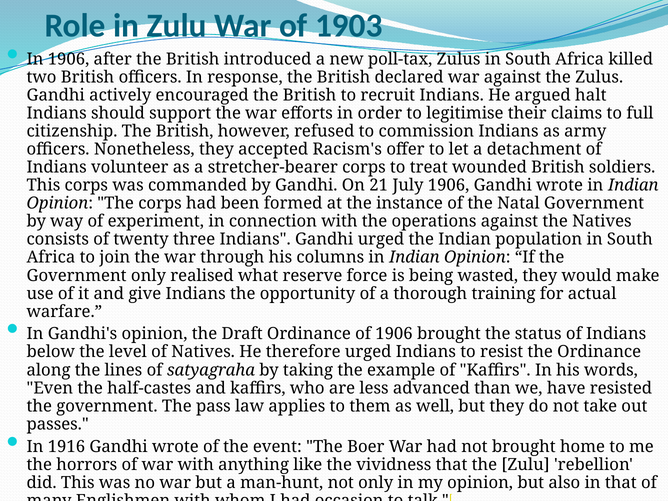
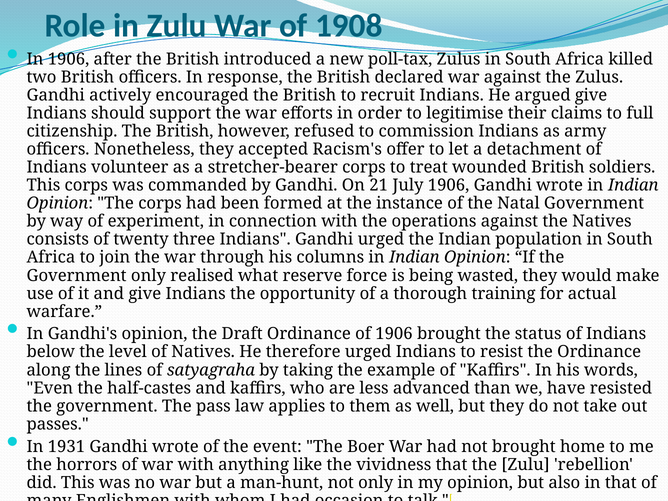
1903: 1903 -> 1908
argued halt: halt -> give
1916: 1916 -> 1931
